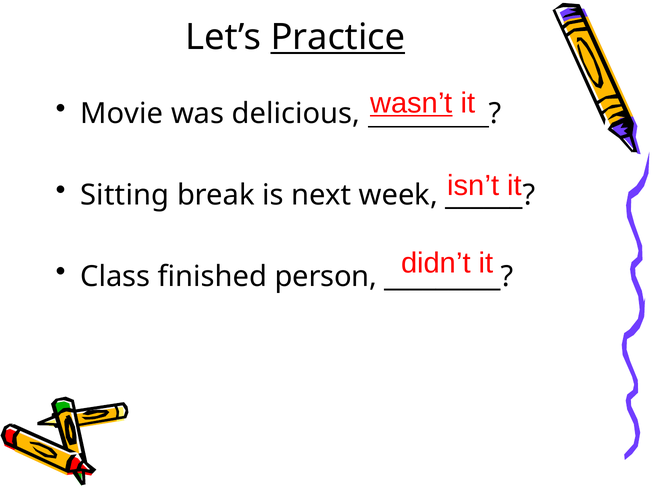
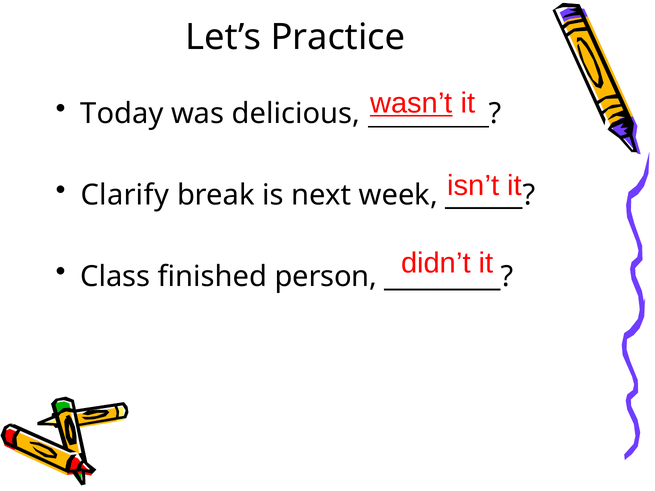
Practice underline: present -> none
Movie: Movie -> Today
Sitting: Sitting -> Clarify
